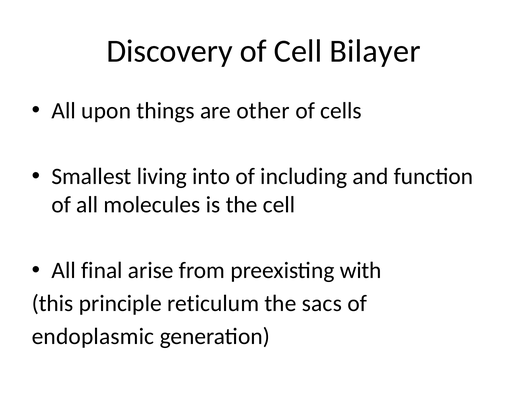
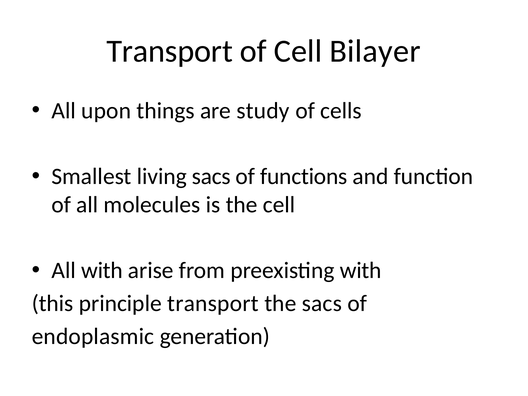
Discovery at (170, 51): Discovery -> Transport
other: other -> study
living into: into -> sacs
including: including -> functions
All final: final -> with
principle reticulum: reticulum -> transport
